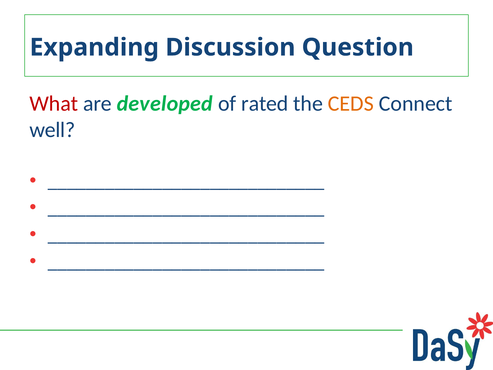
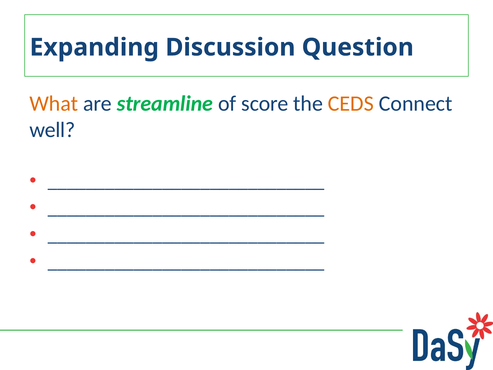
What colour: red -> orange
developed: developed -> streamline
rated: rated -> score
